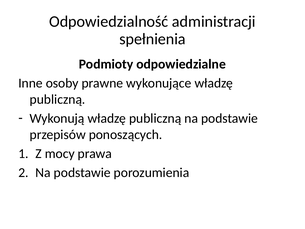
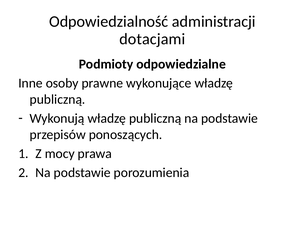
spełnienia: spełnienia -> dotacjami
